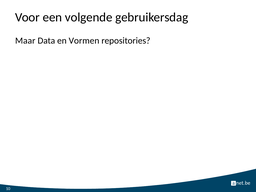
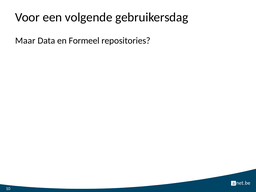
Vormen: Vormen -> Formeel
